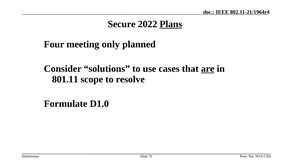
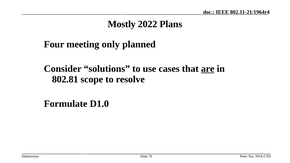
Secure: Secure -> Mostly
Plans underline: present -> none
801.11: 801.11 -> 802.81
